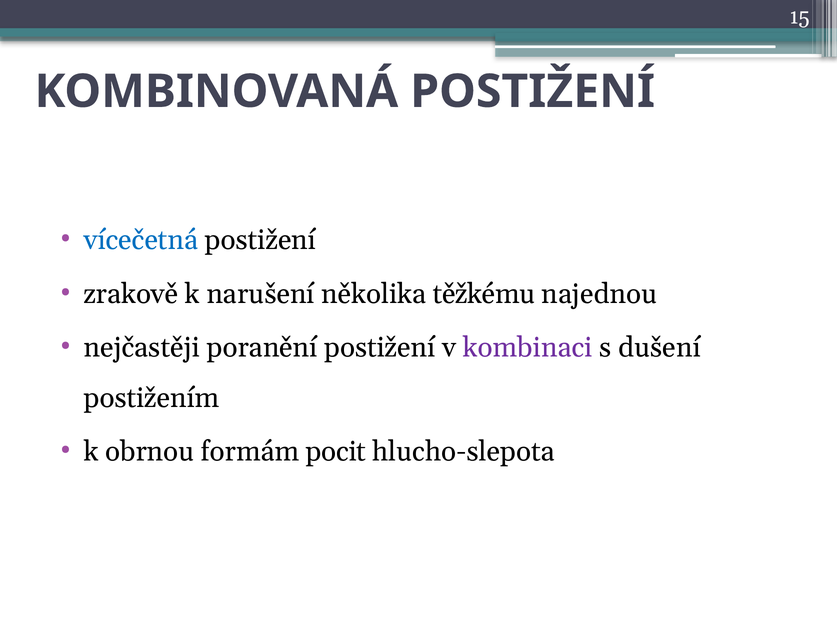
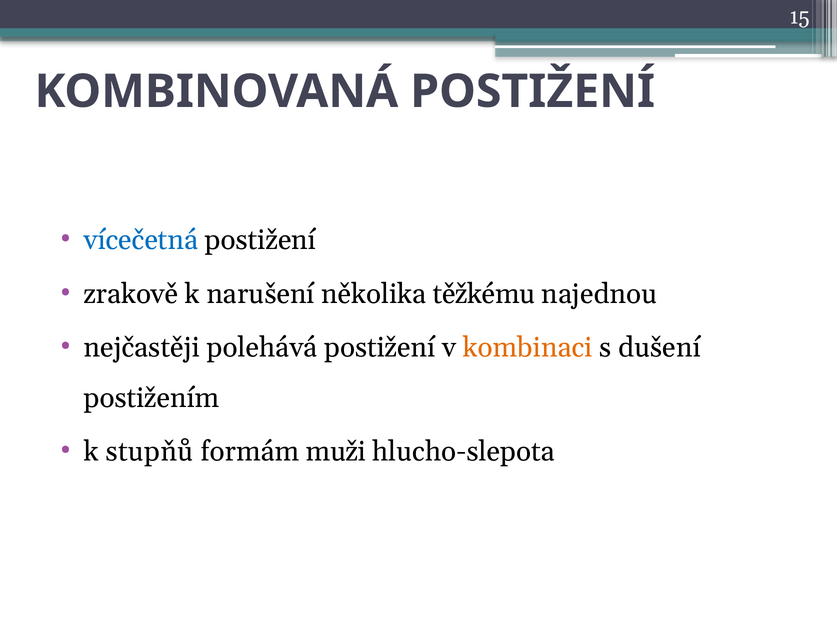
poranění: poranění -> polehává
kombinaci colour: purple -> orange
obrnou: obrnou -> stupňů
pocit: pocit -> muži
